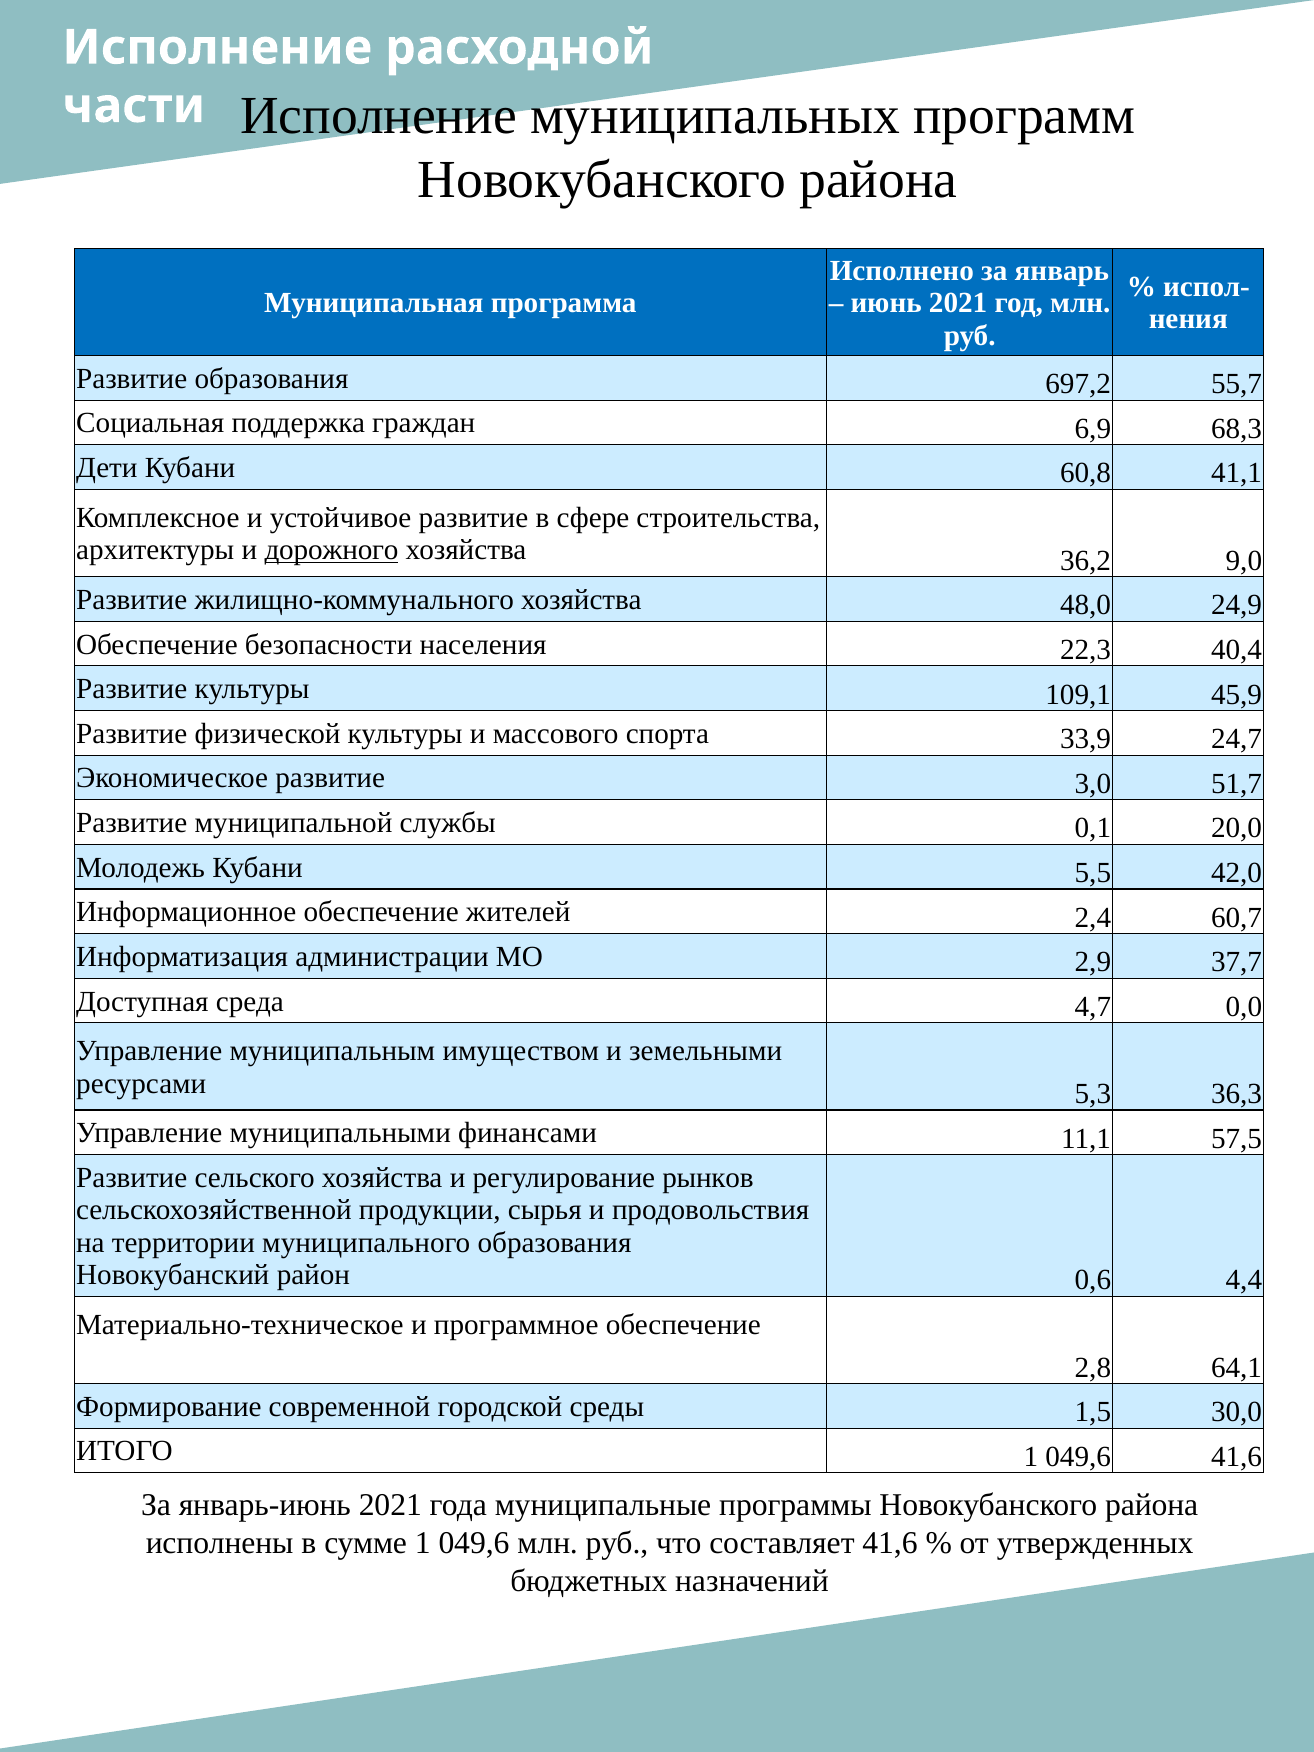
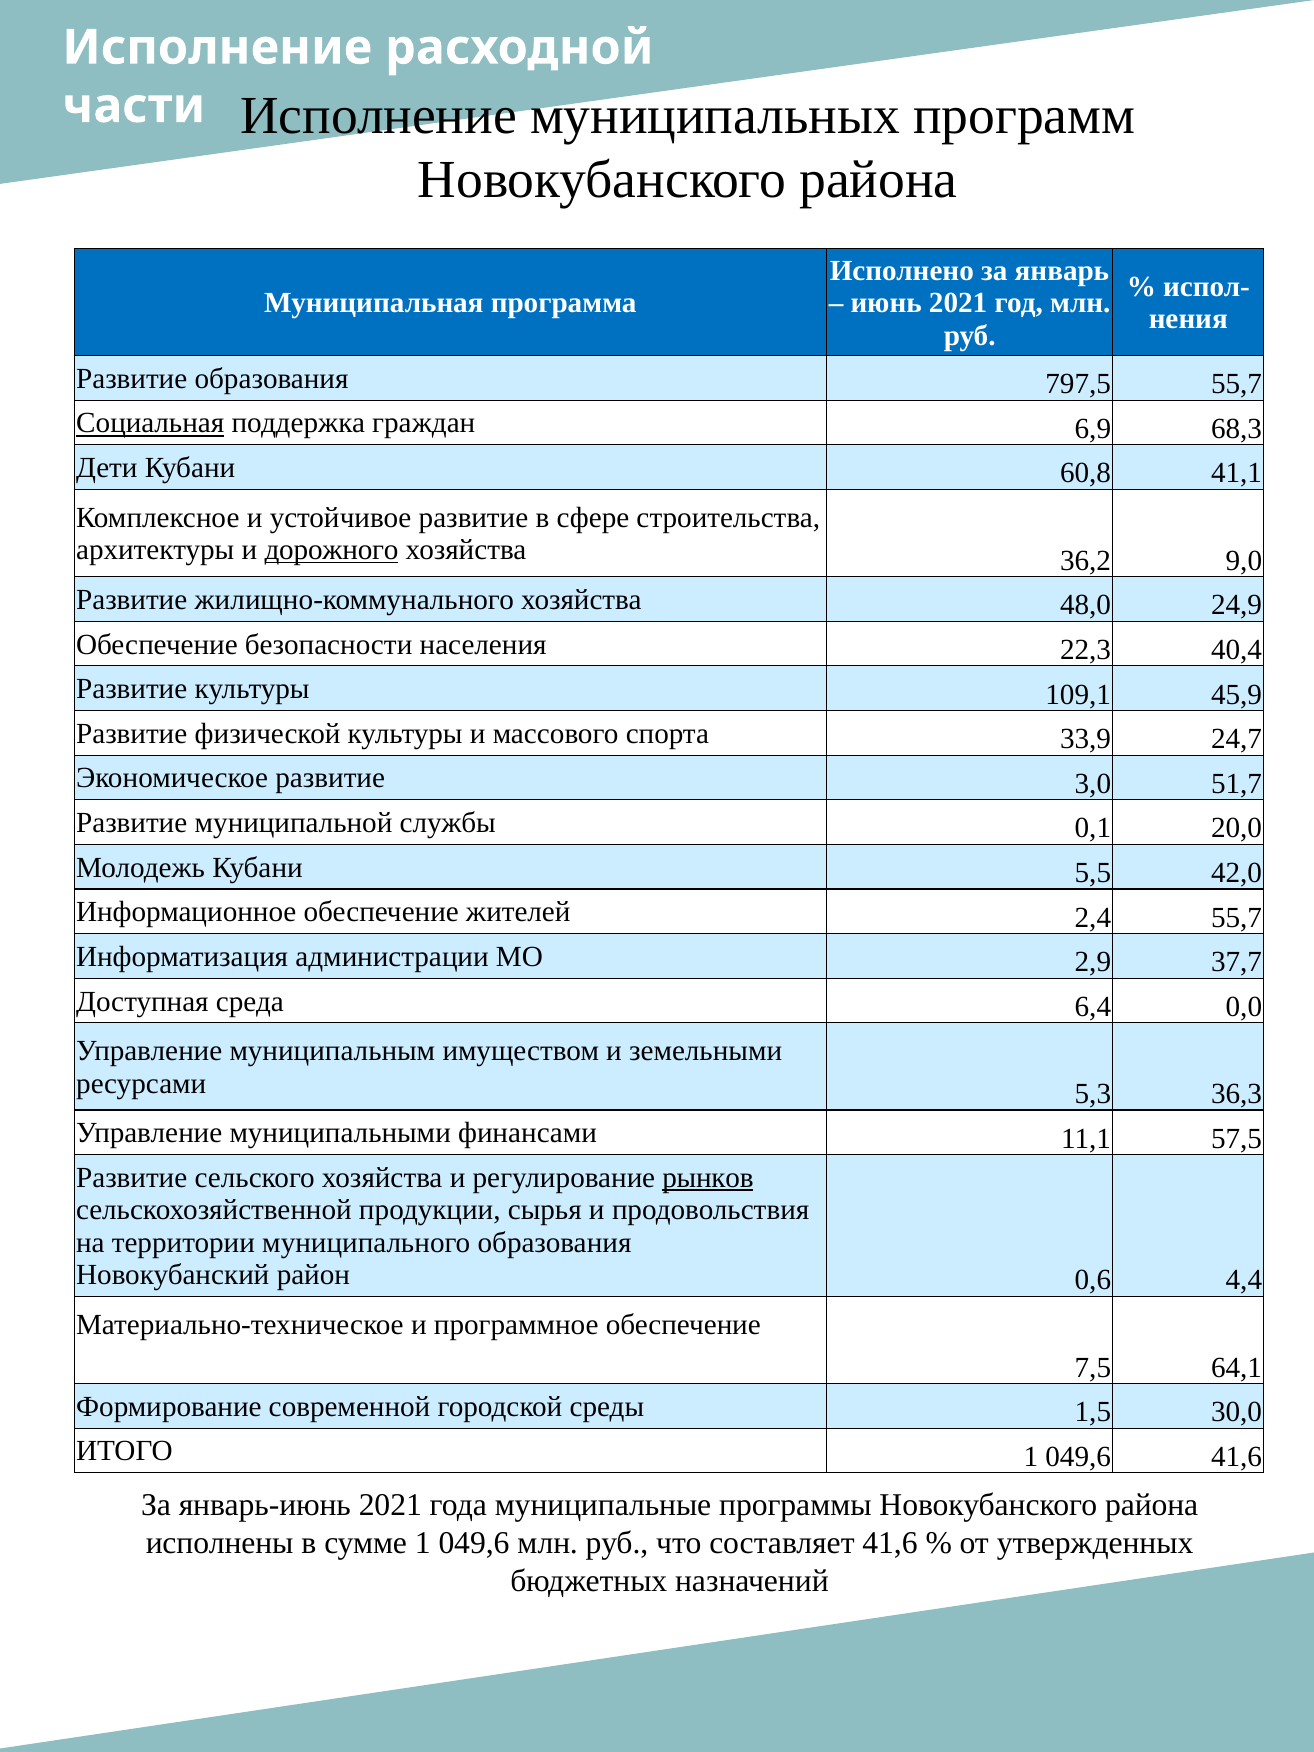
697,2: 697,2 -> 797,5
Социальная underline: none -> present
2,4 60,7: 60,7 -> 55,7
4,7: 4,7 -> 6,4
рынков underline: none -> present
2,8: 2,8 -> 7,5
